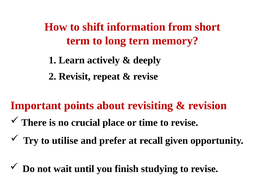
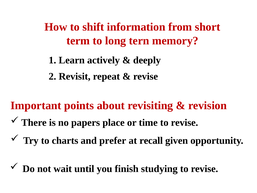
crucial: crucial -> papers
utilise: utilise -> charts
